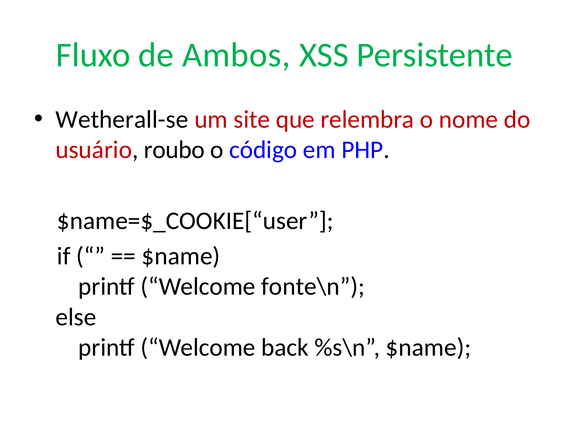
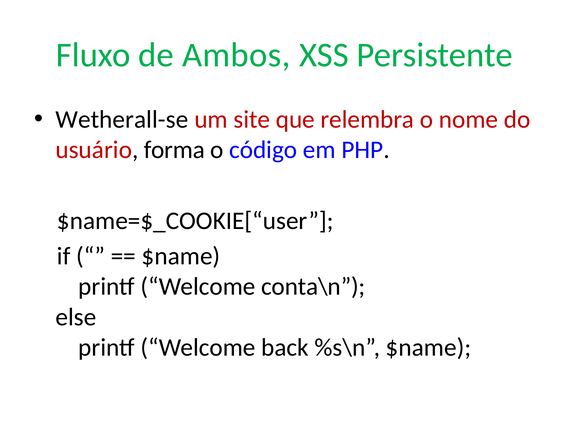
roubo: roubo -> forma
fonte\n: fonte\n -> conta\n
